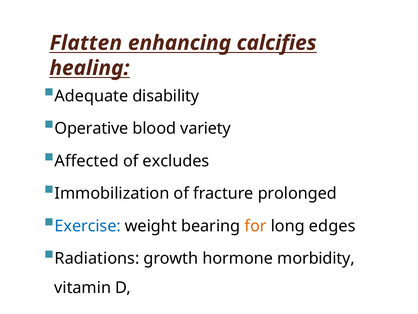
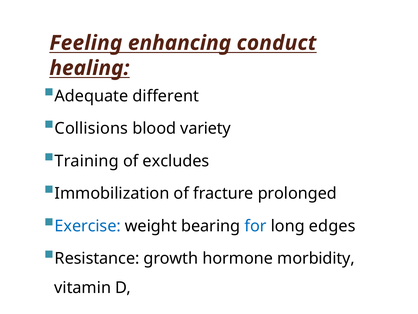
Flatten: Flatten -> Feeling
calcifies: calcifies -> conduct
disability: disability -> different
Operative: Operative -> Collisions
Affected: Affected -> Training
for colour: orange -> blue
Radiations: Radiations -> Resistance
